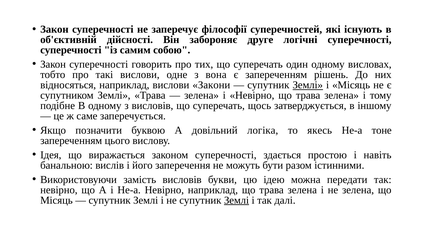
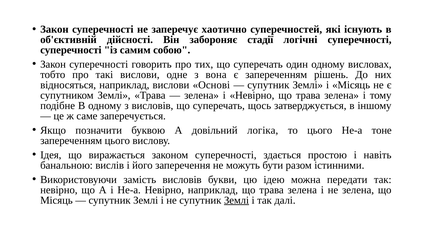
філософії: філософії -> хаотично
друге: друге -> стадії
Закони: Закони -> Основі
Землі at (308, 85) underline: present -> none
то якесь: якесь -> цього
